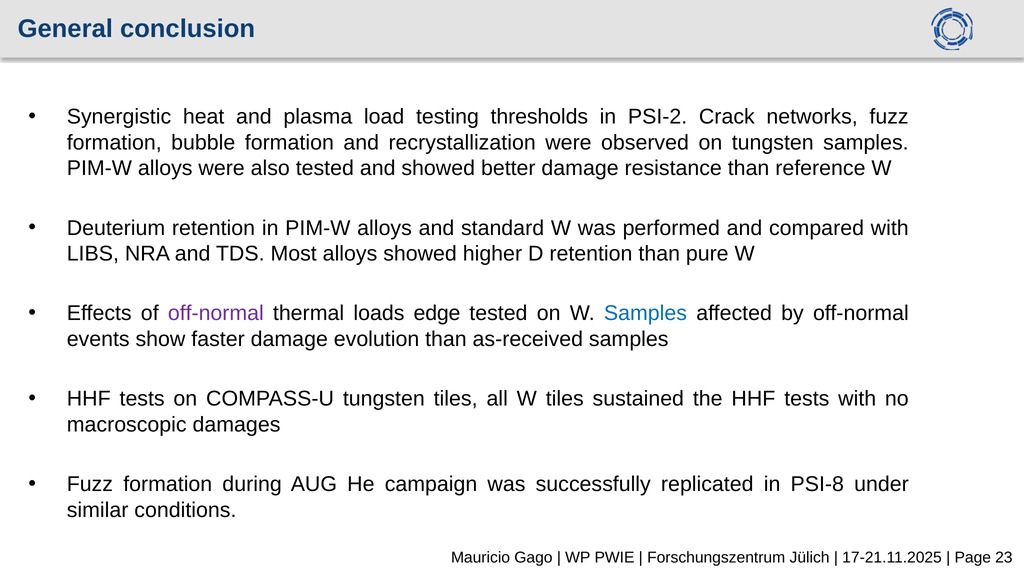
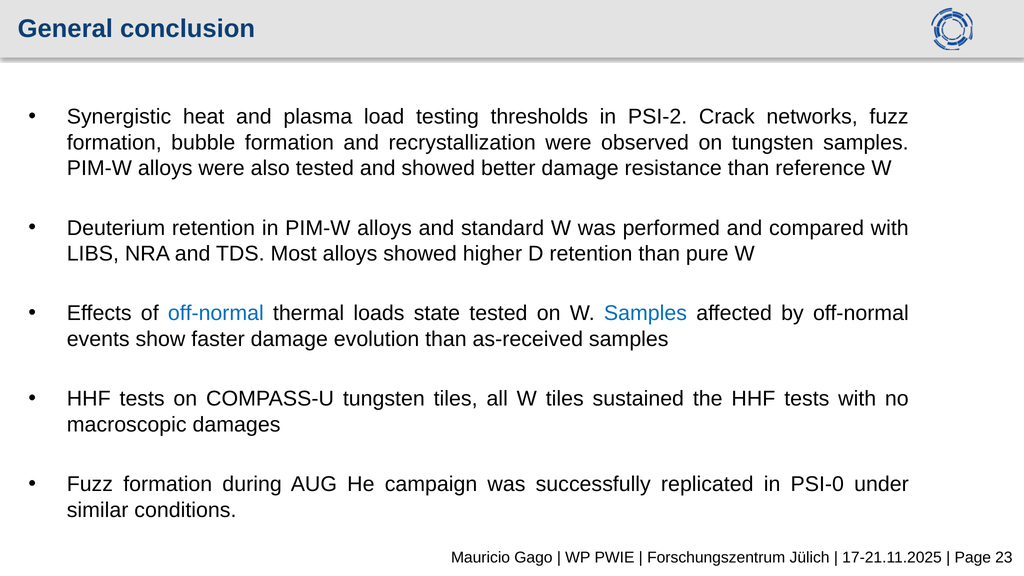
off-normal at (216, 313) colour: purple -> blue
edge: edge -> state
PSI-8: PSI-8 -> PSI-0
